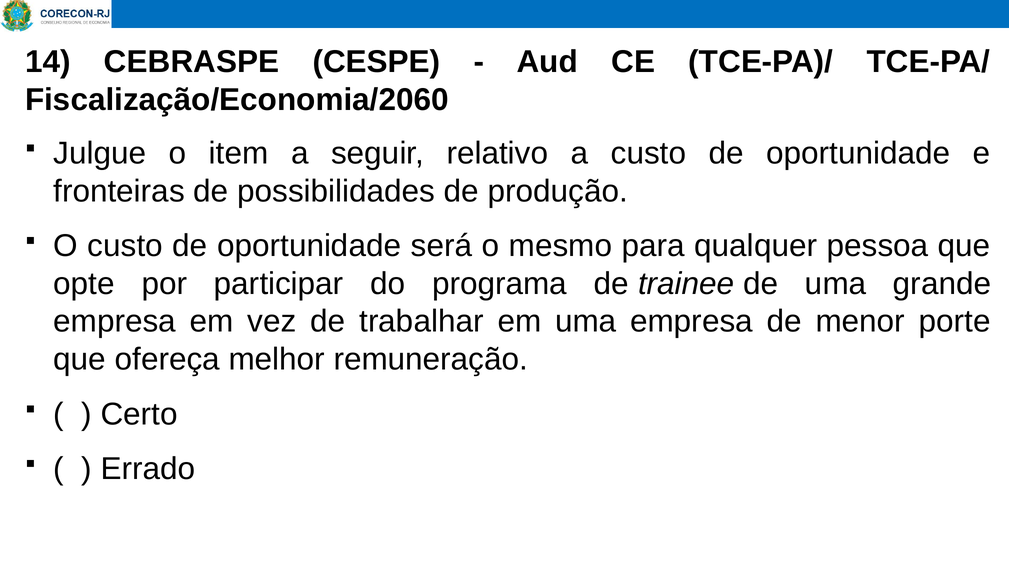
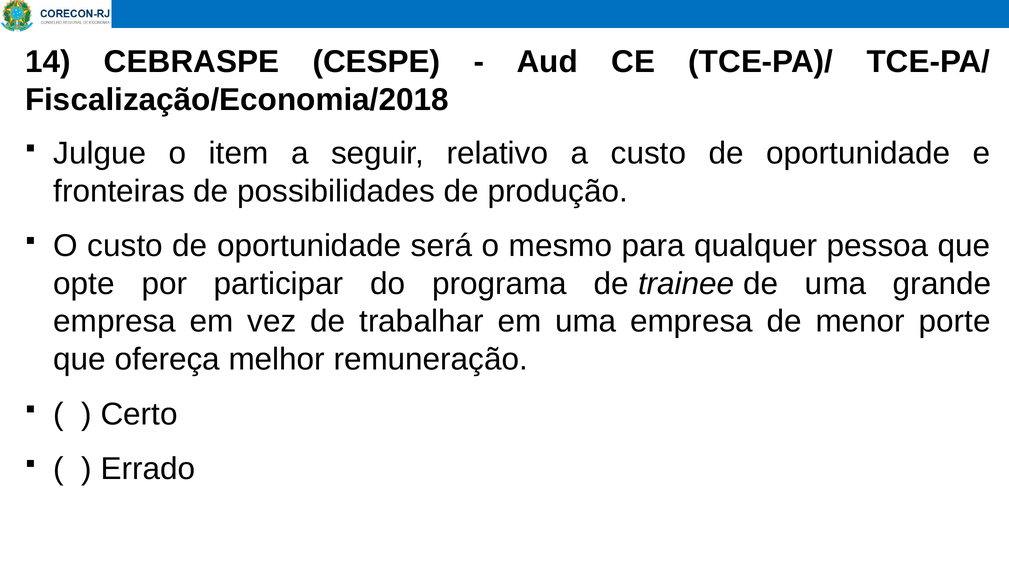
Fiscalização/Economia/2060: Fiscalização/Economia/2060 -> Fiscalização/Economia/2018
